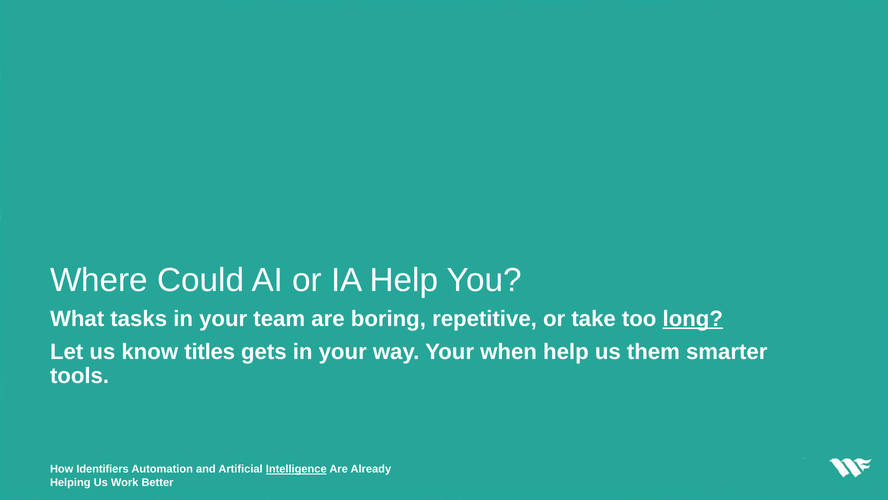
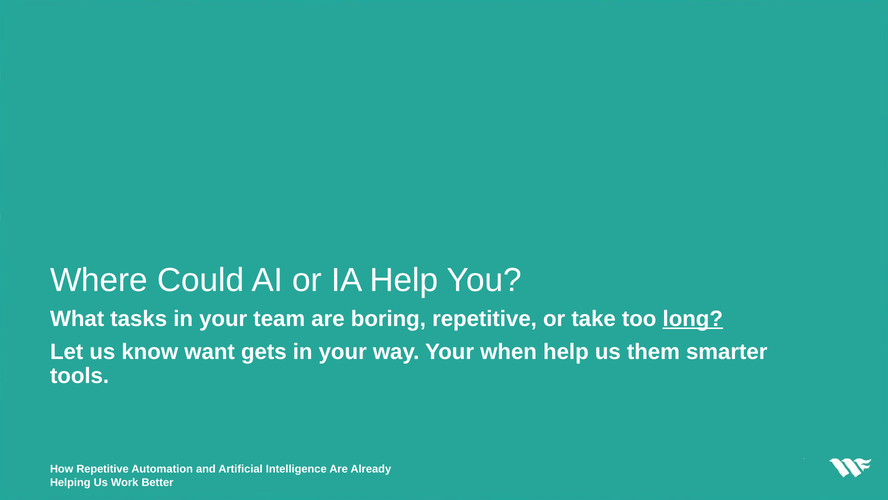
titles: titles -> want
How Identifiers: Identifiers -> Repetitive
Intelligence underline: present -> none
